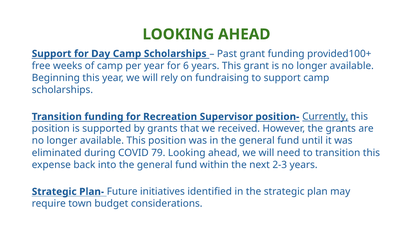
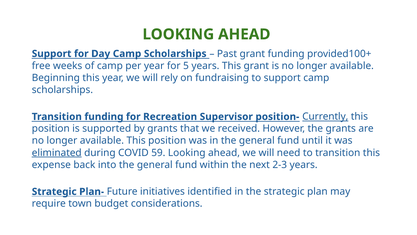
6: 6 -> 5
eliminated underline: none -> present
79: 79 -> 59
